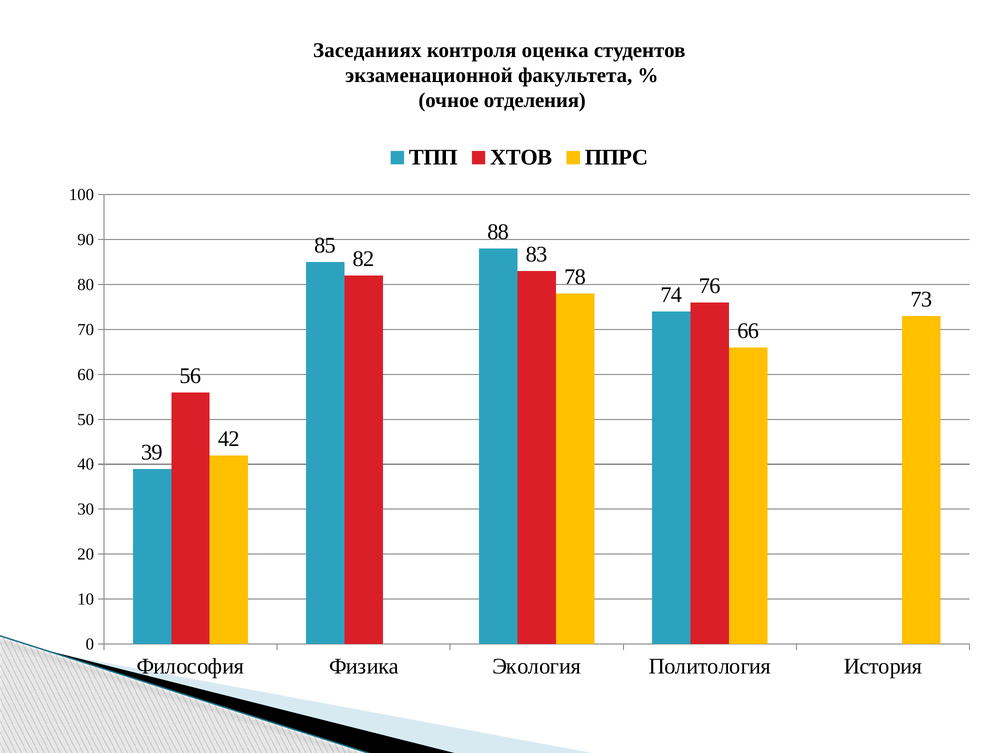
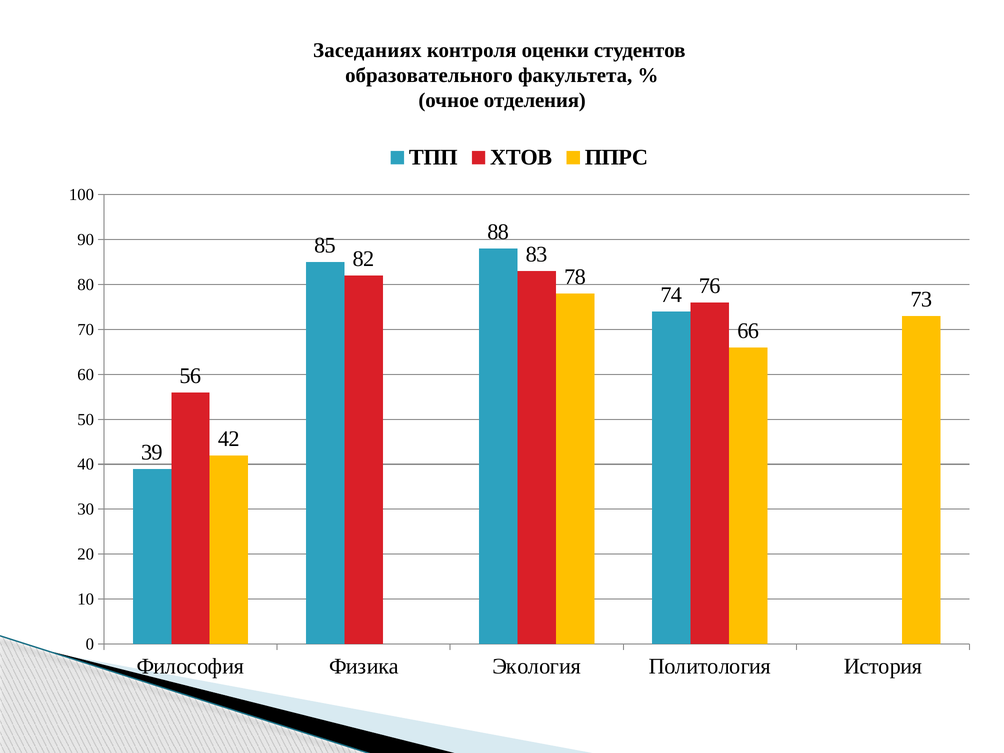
оценка: оценка -> оценки
экзаменационной: экзаменационной -> образовательного
